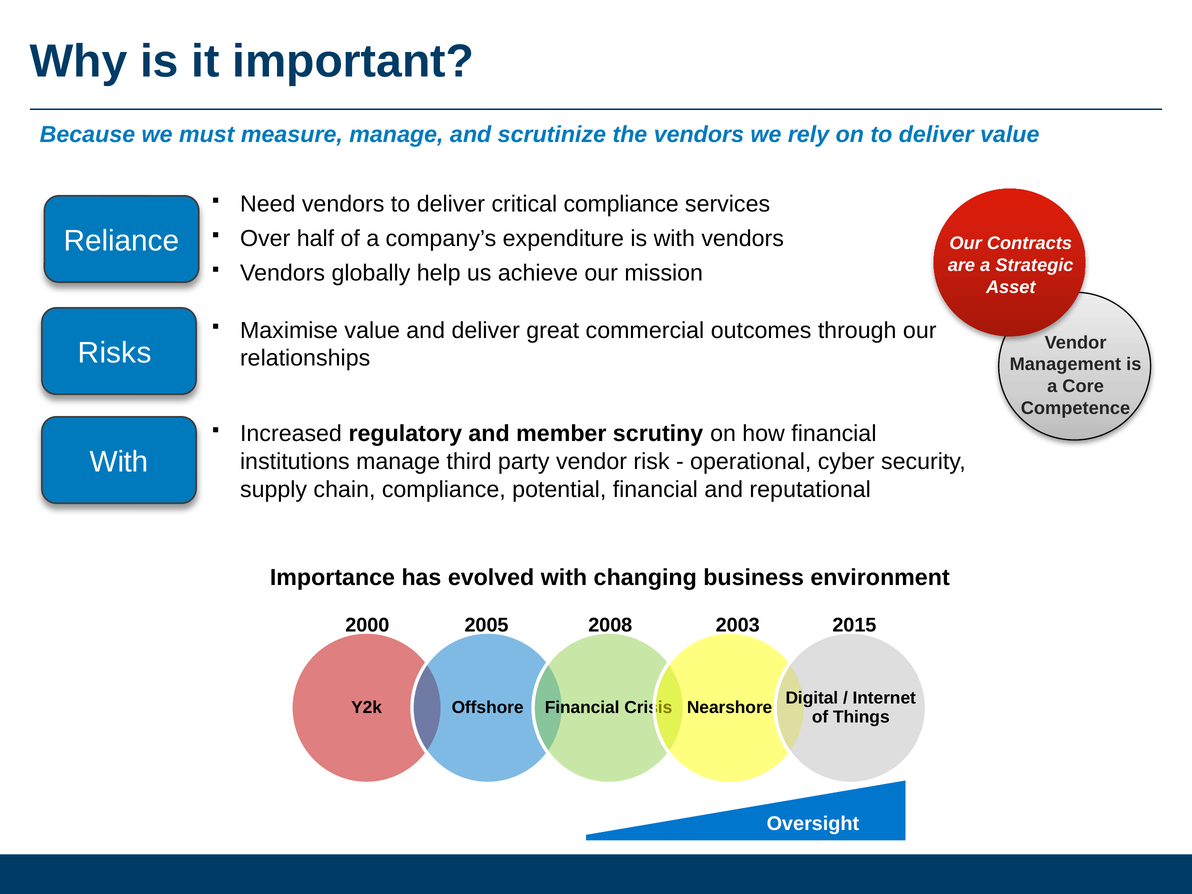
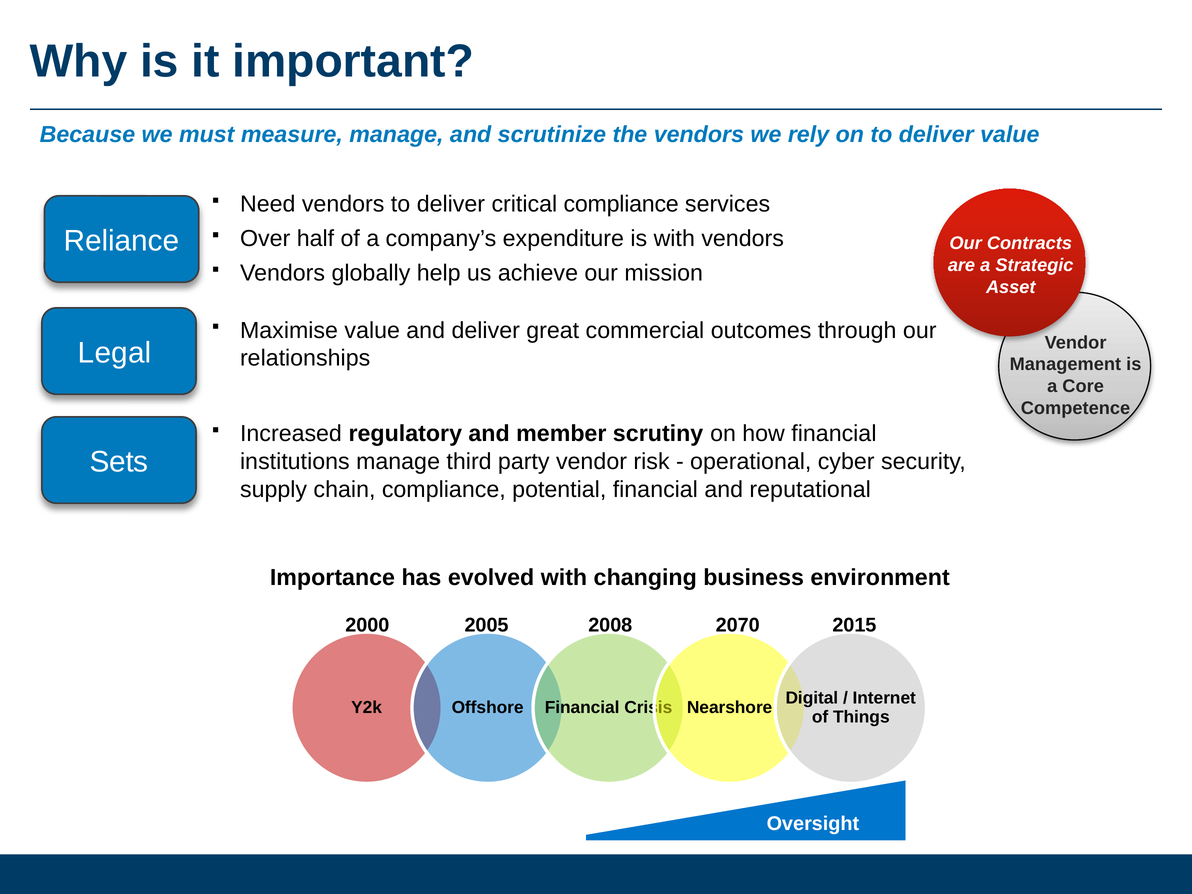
Risks: Risks -> Legal
With at (119, 462): With -> Sets
2003: 2003 -> 2070
